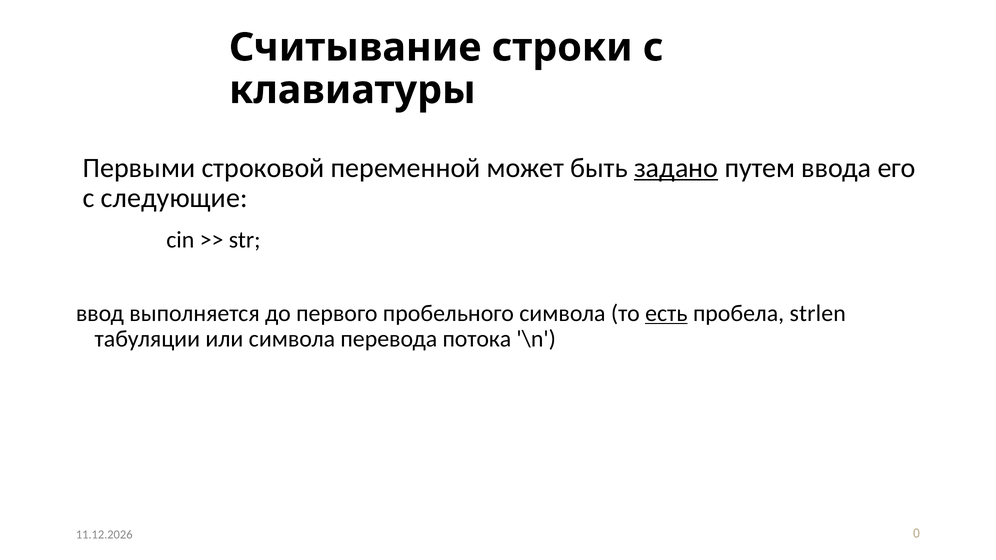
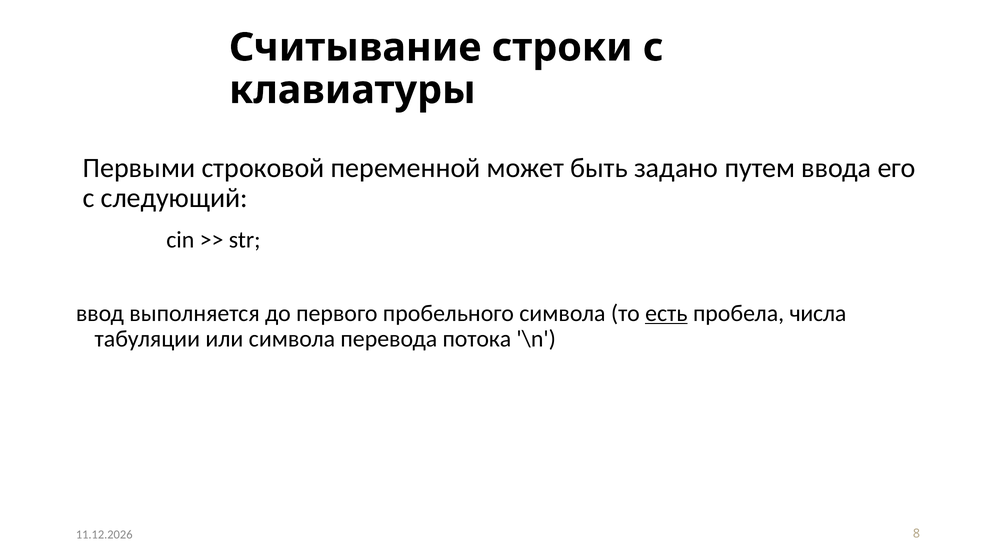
задано underline: present -> none
следующие: следующие -> следующий
strlen: strlen -> числа
0: 0 -> 8
